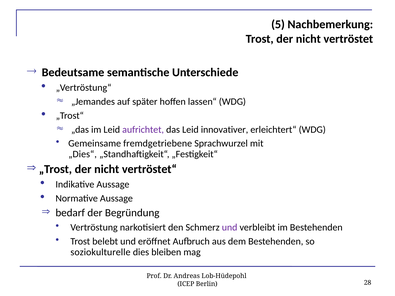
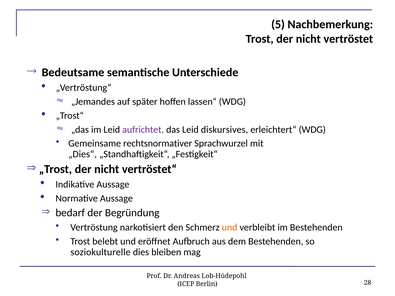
innovativer: innovativer -> diskursives
fremdgetriebene: fremdgetriebene -> rechtsnormativer
und at (230, 228) colour: purple -> orange
